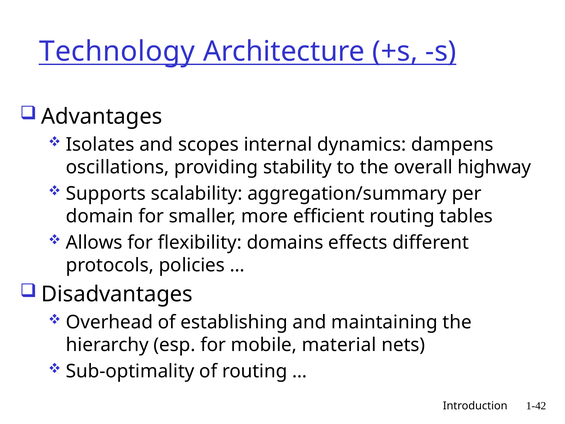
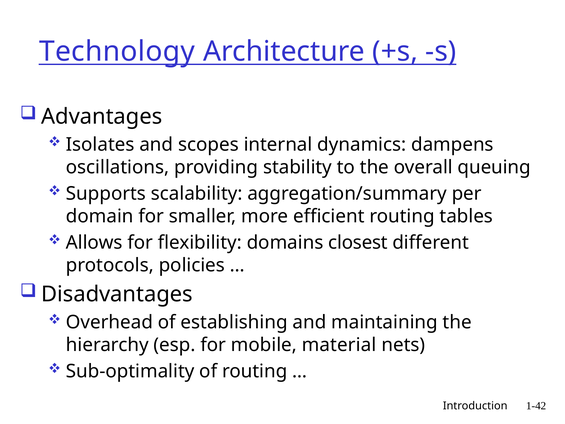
highway: highway -> queuing
effects: effects -> closest
